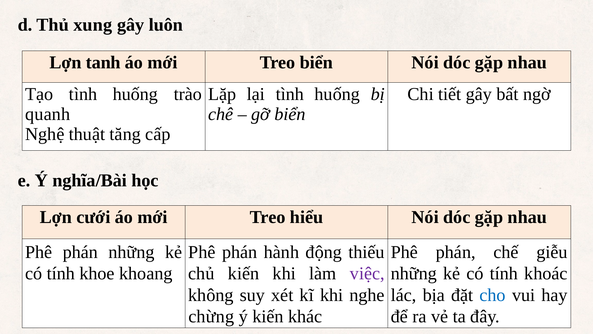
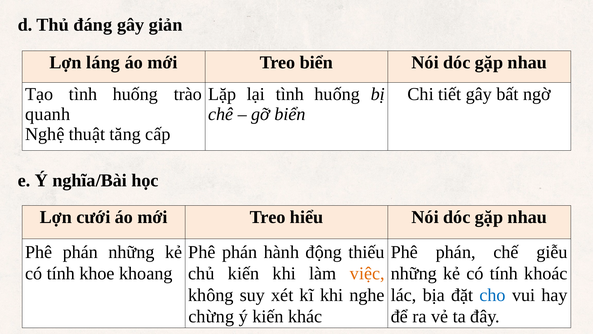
xung: xung -> đáng
luôn: luôn -> giản
tanh: tanh -> láng
việc colour: purple -> orange
